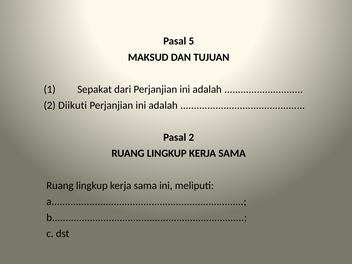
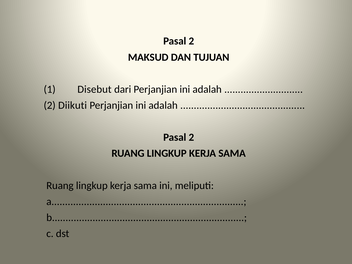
5 at (191, 41): 5 -> 2
Sepakat: Sepakat -> Disebut
